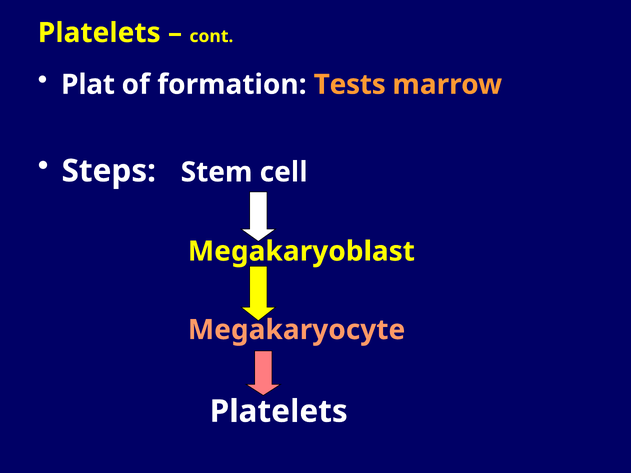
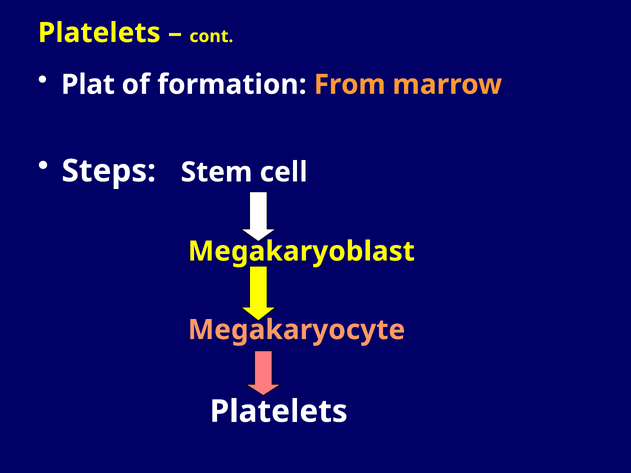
Tests: Tests -> From
